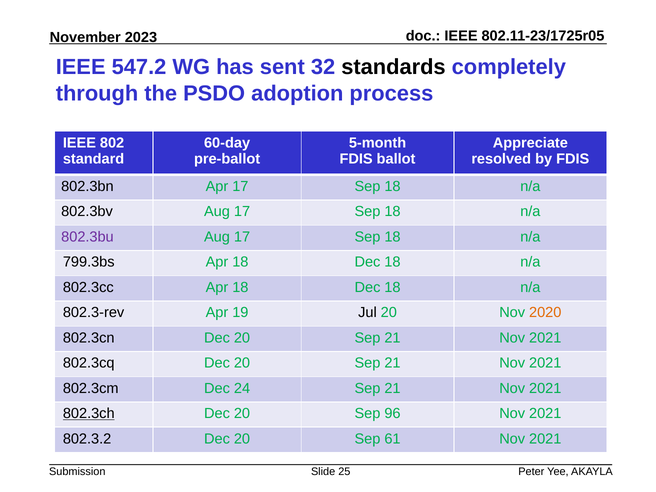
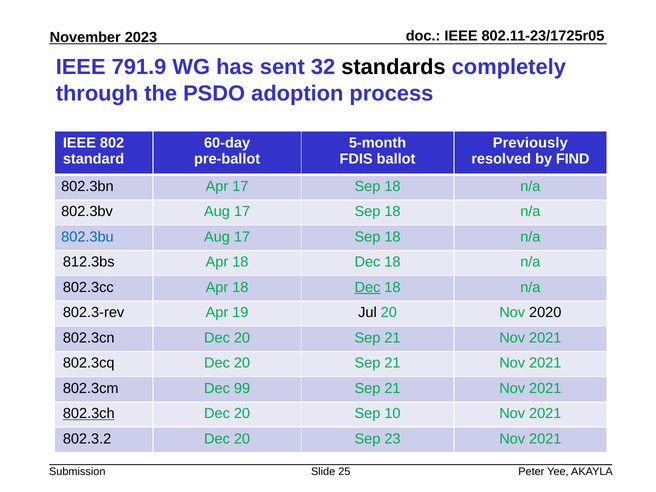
547.2: 547.2 -> 791.9
Appreciate: Appreciate -> Previously
by FDIS: FDIS -> FIND
802.3bu colour: purple -> blue
799.3bs: 799.3bs -> 812.3bs
Dec at (367, 287) underline: none -> present
2020 colour: orange -> black
24: 24 -> 99
96: 96 -> 10
61: 61 -> 23
